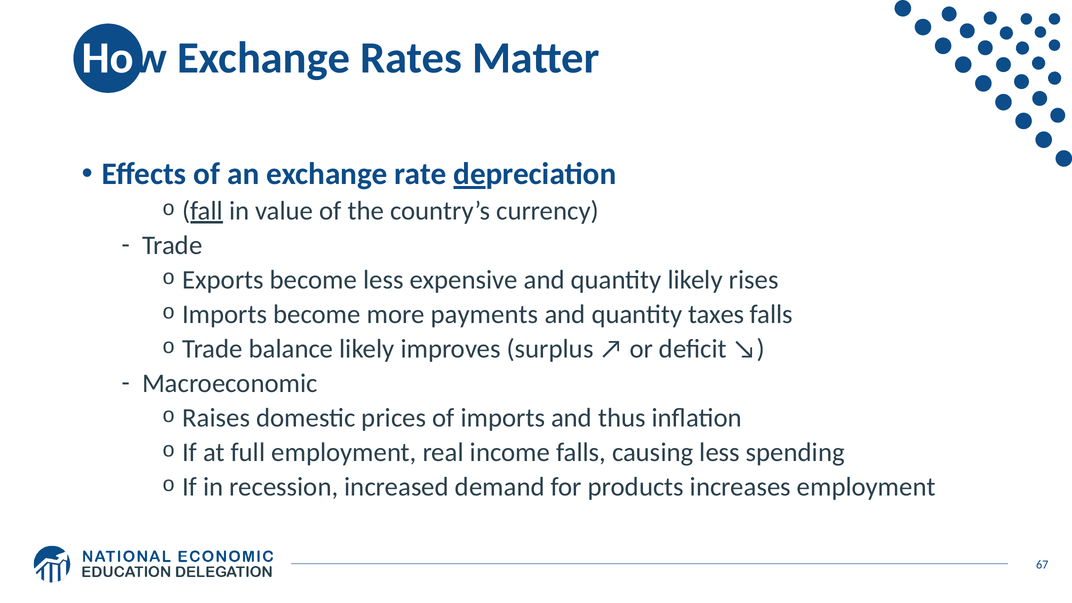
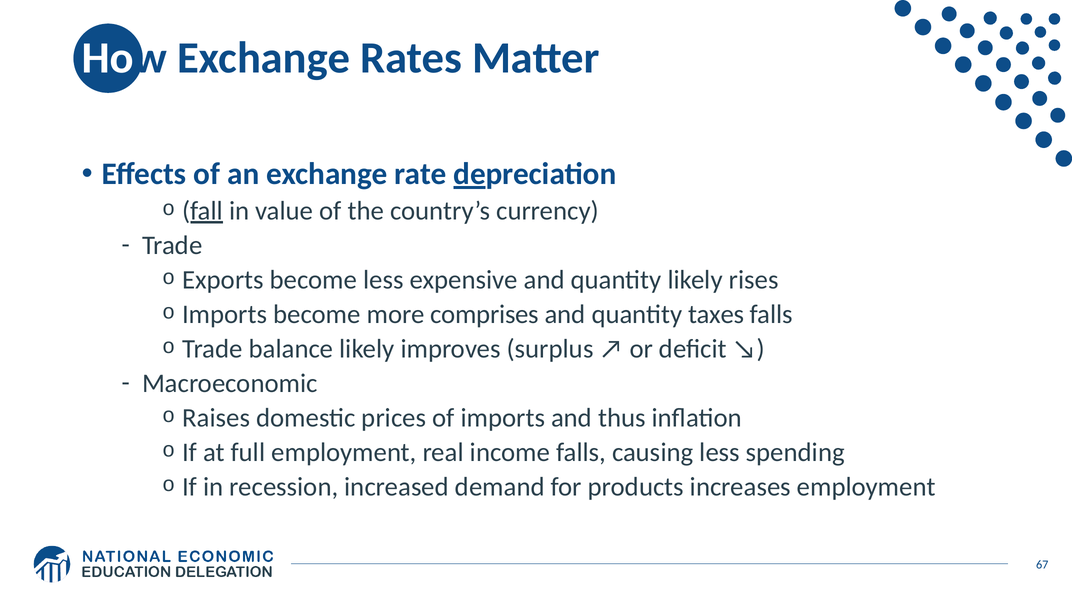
payments: payments -> comprises
